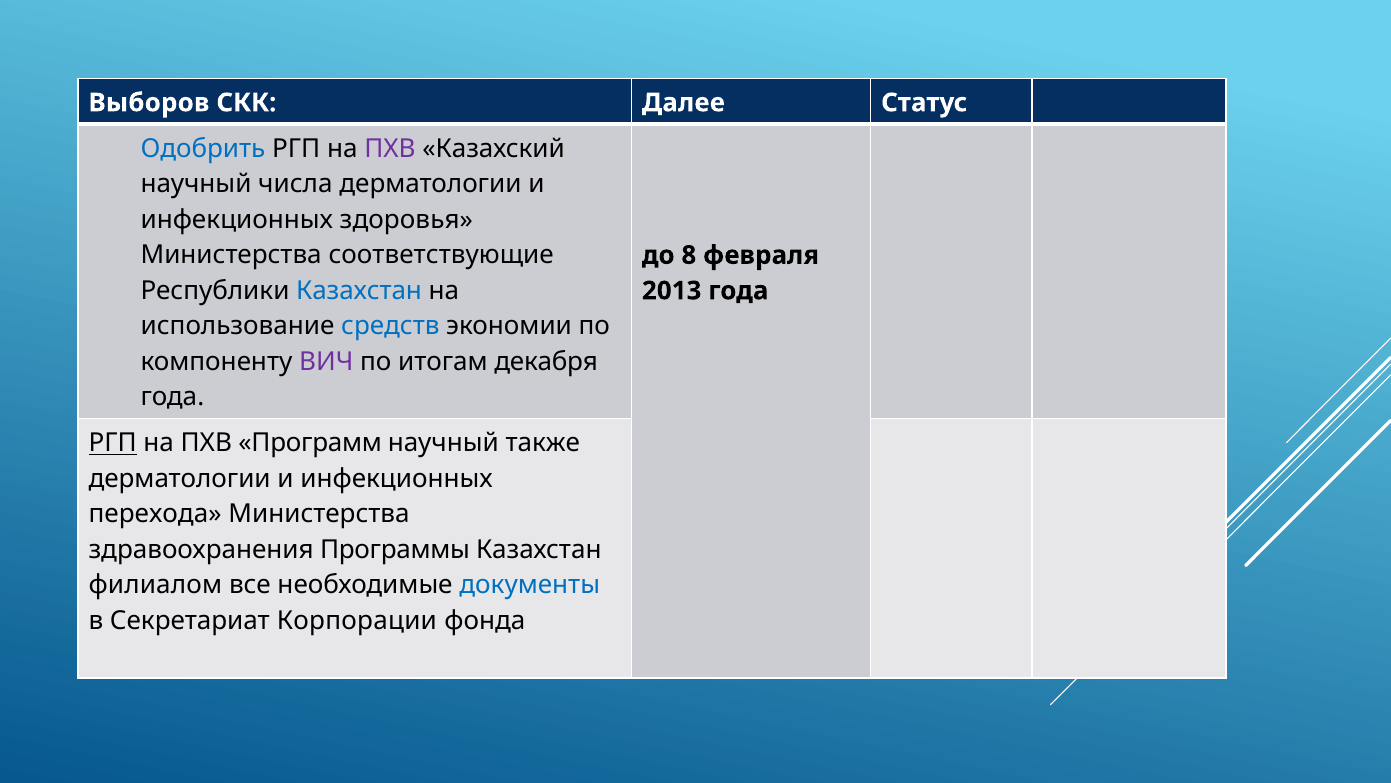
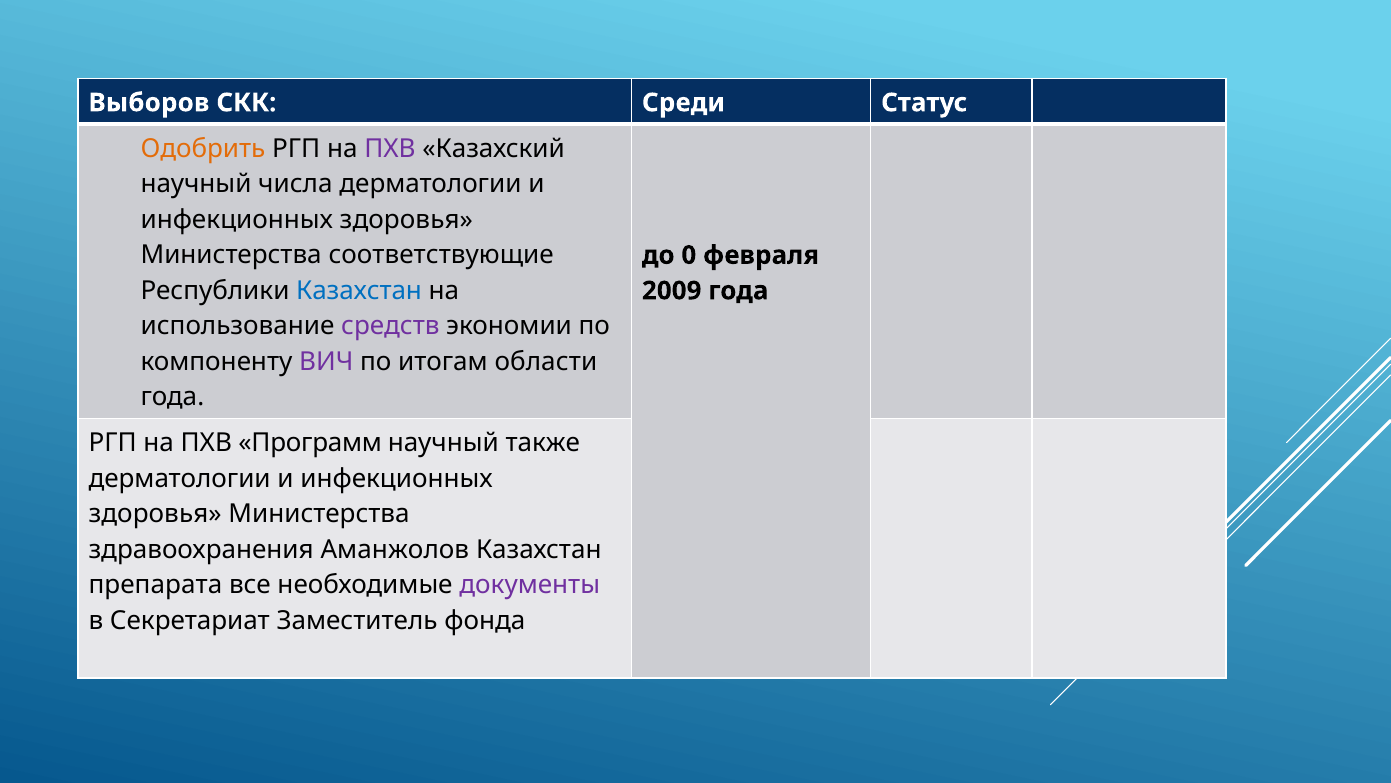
Далее: Далее -> Среди
Одобрить colour: blue -> orange
8: 8 -> 0
2013: 2013 -> 2009
средств colour: blue -> purple
декабря: декабря -> области
РГП at (113, 443) underline: present -> none
перехода at (155, 514): перехода -> здоровья
Программы: Программы -> Аманжолов
филиалом: филиалом -> препарата
документы colour: blue -> purple
Корпорации: Корпорации -> Заместитель
